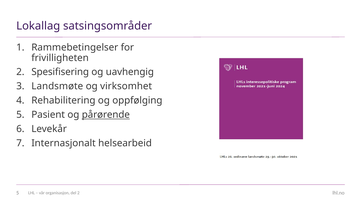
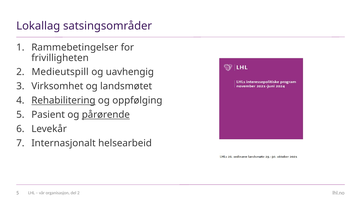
Spesifisering: Spesifisering -> Medieutspill
Landsmøte: Landsmøte -> Virksomhet
virksomhet: virksomhet -> landsmøtet
Rehabilitering underline: none -> present
